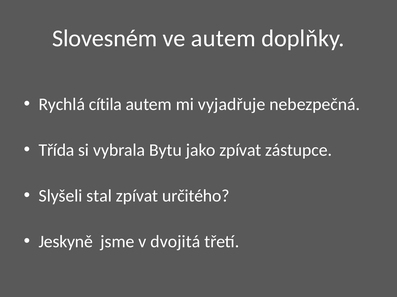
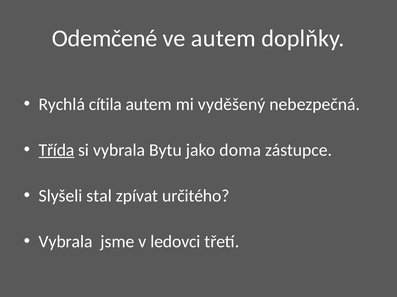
Slovesném: Slovesném -> Odemčené
vyjadřuje: vyjadřuje -> vyděšený
Třída underline: none -> present
jako zpívat: zpívat -> doma
Jeskyně at (66, 242): Jeskyně -> Vybrala
dvojitá: dvojitá -> ledovci
